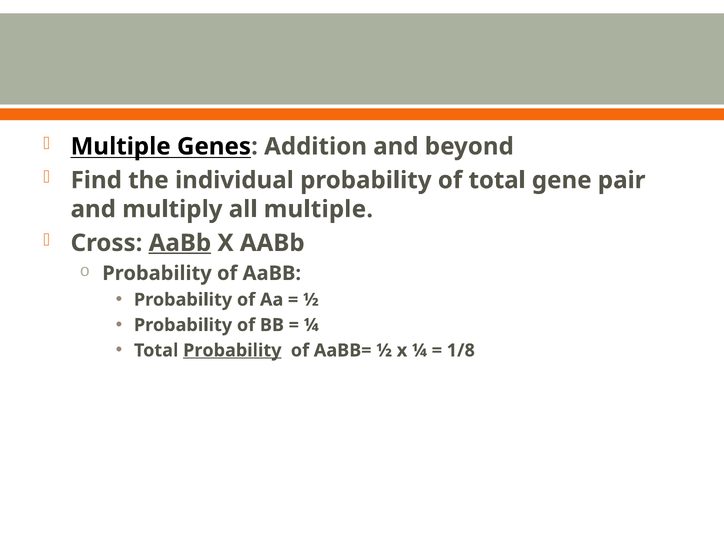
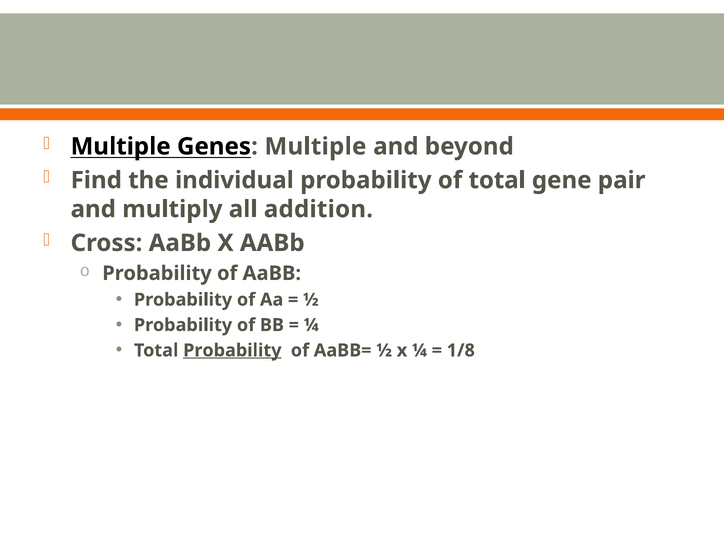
Genes Addition: Addition -> Multiple
all multiple: multiple -> addition
AaBb at (180, 243) underline: present -> none
